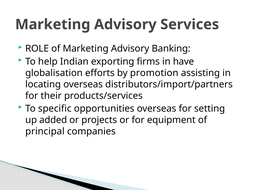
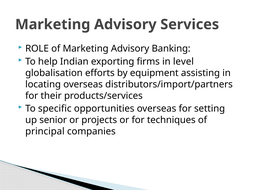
have: have -> level
promotion: promotion -> equipment
added: added -> senior
equipment: equipment -> techniques
